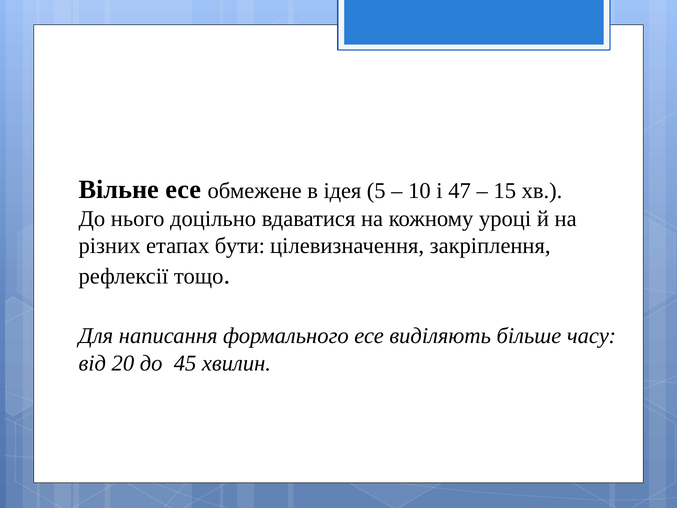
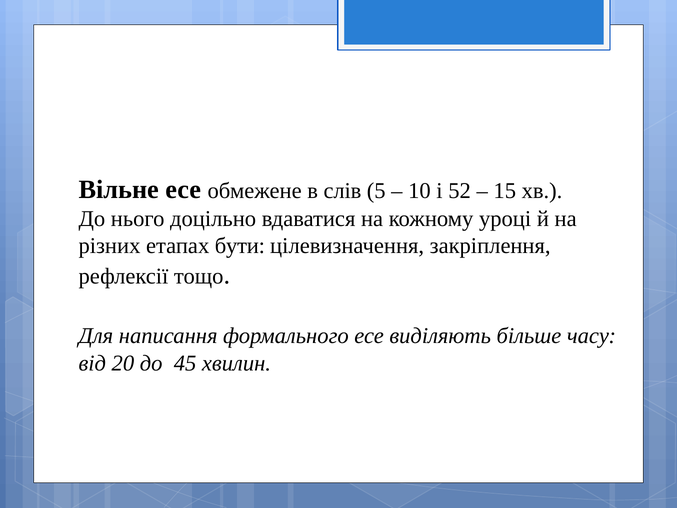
ідея: ідея -> слів
47: 47 -> 52
